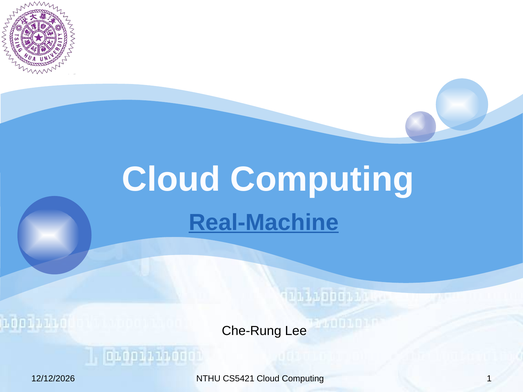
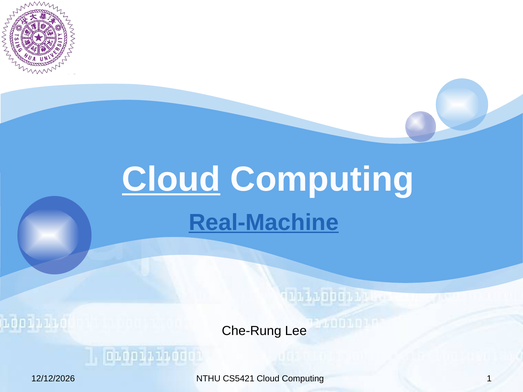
Cloud at (171, 180) underline: none -> present
